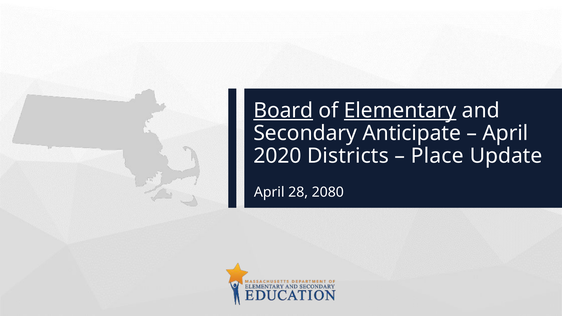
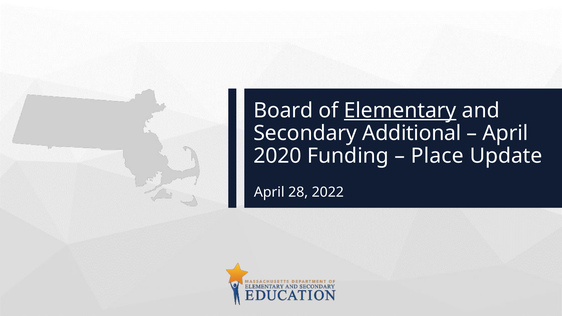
Board underline: present -> none
Anticipate: Anticipate -> Additional
Districts: Districts -> Funding
2080: 2080 -> 2022
